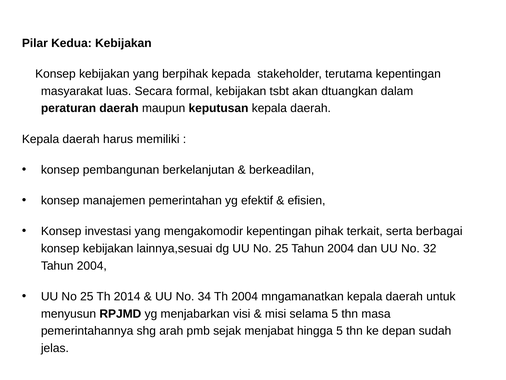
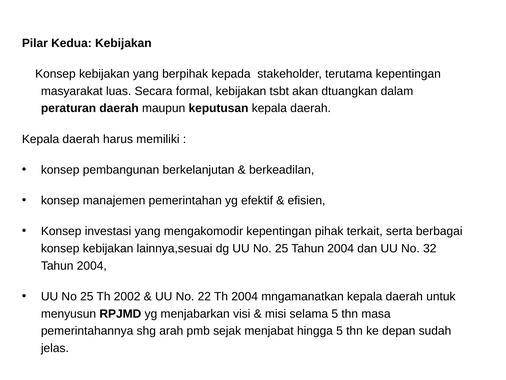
2014: 2014 -> 2002
34: 34 -> 22
